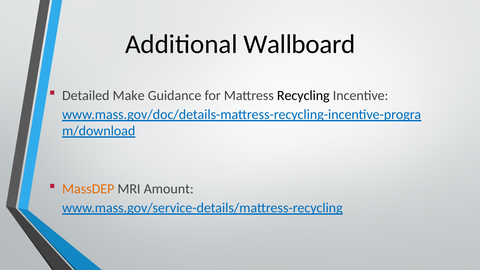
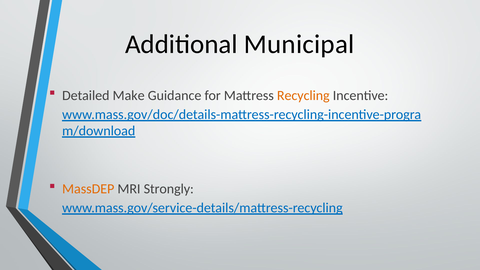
Wallboard: Wallboard -> Municipal
Recycling colour: black -> orange
Amount: Amount -> Strongly
